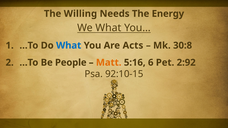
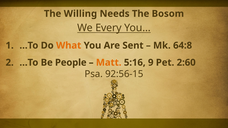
Energy: Energy -> Bosom
We What: What -> Every
What at (69, 46) colour: blue -> orange
Acts: Acts -> Sent
30:8: 30:8 -> 64:8
6: 6 -> 9
2:92: 2:92 -> 2:60
92:10-15: 92:10-15 -> 92:56-15
